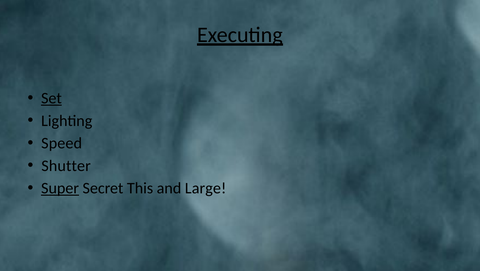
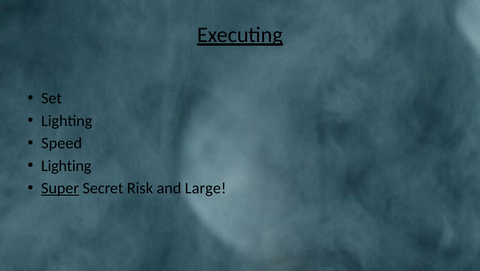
Set underline: present -> none
Shutter at (66, 166): Shutter -> Lighting
This: This -> Risk
